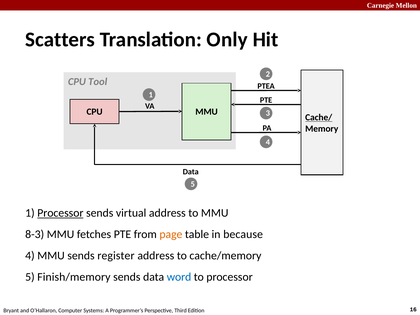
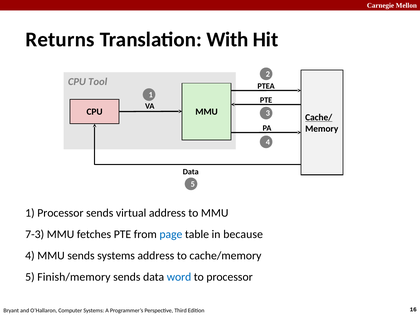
Scatters: Scatters -> Returns
Only: Only -> With
Processor at (60, 213) underline: present -> none
8-3: 8-3 -> 7-3
page colour: orange -> blue
sends register: register -> systems
